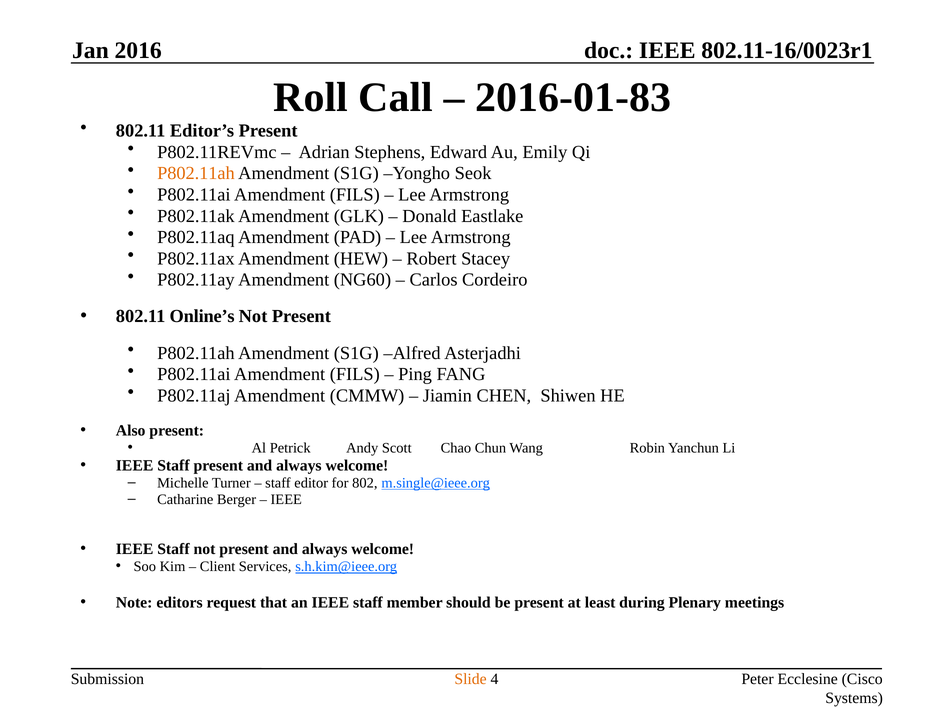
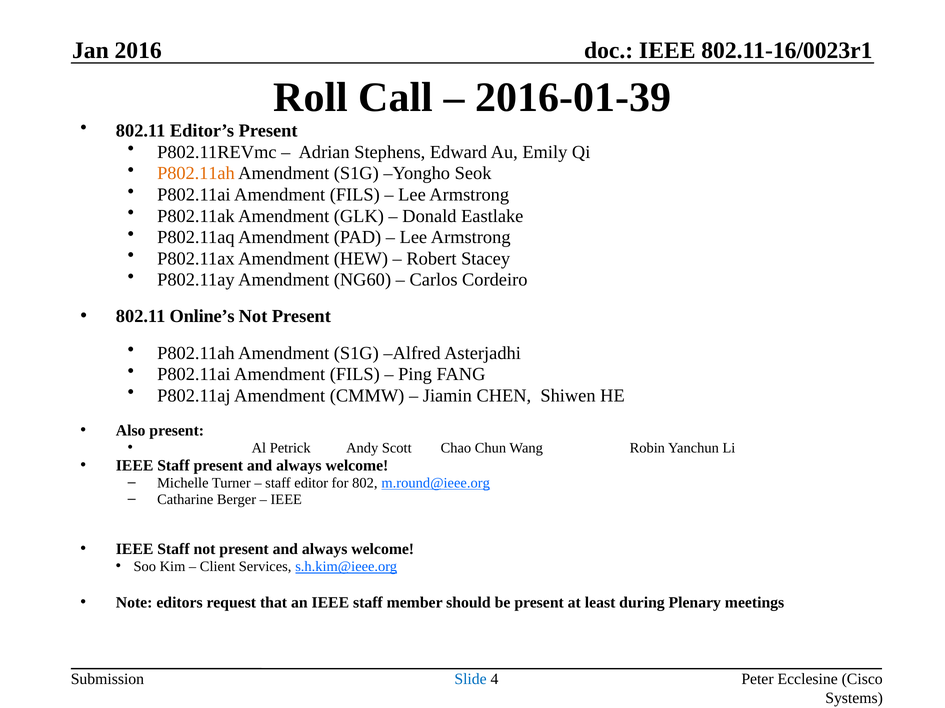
2016-01-83: 2016-01-83 -> 2016-01-39
m.single@ieee.org: m.single@ieee.org -> m.round@ieee.org
Slide colour: orange -> blue
